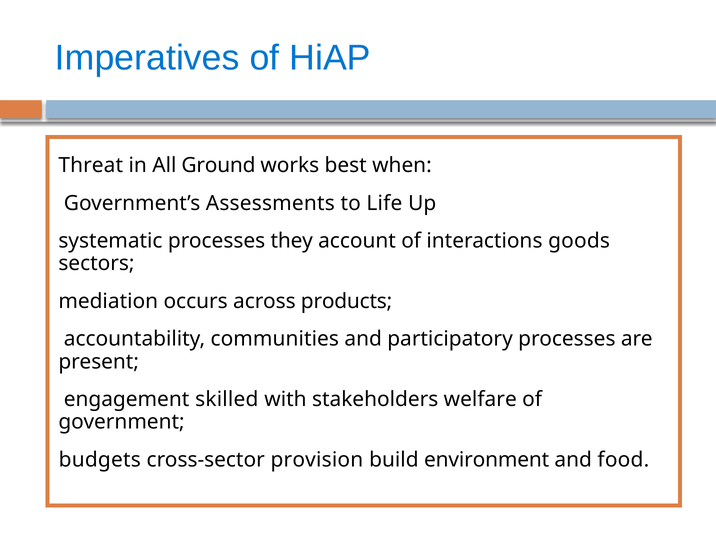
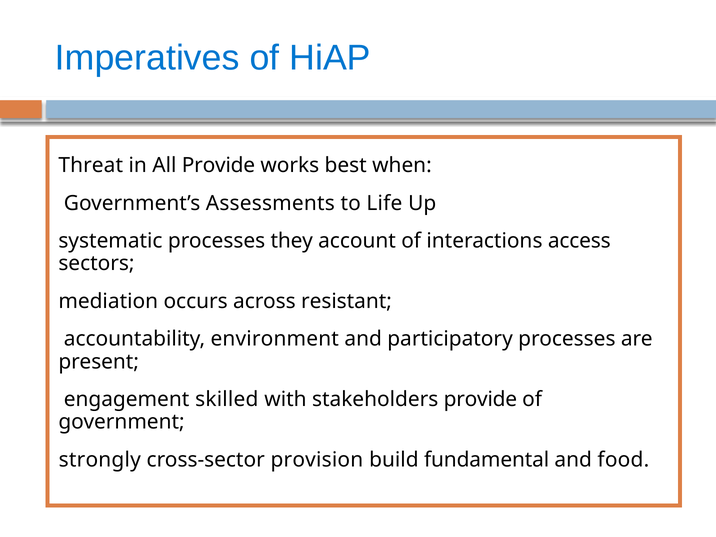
All Ground: Ground -> Provide
goods: goods -> access
products: products -> resistant
communities: communities -> environment
stakeholders welfare: welfare -> provide
budgets: budgets -> strongly
environment: environment -> fundamental
